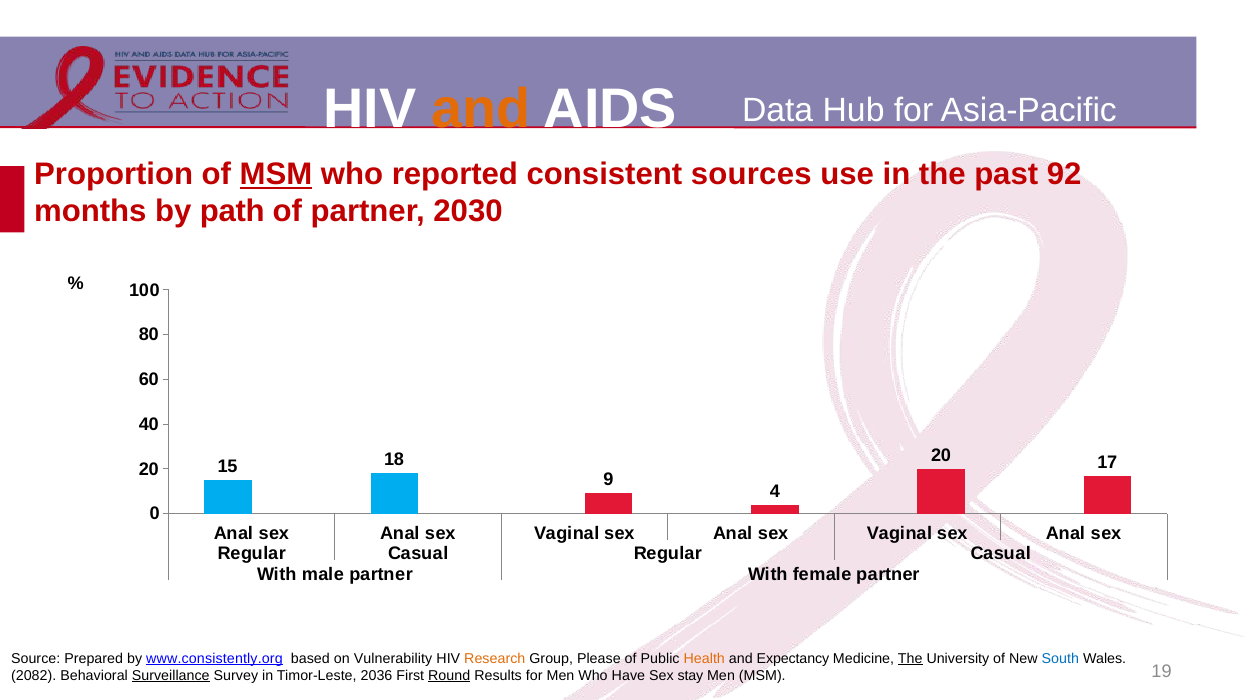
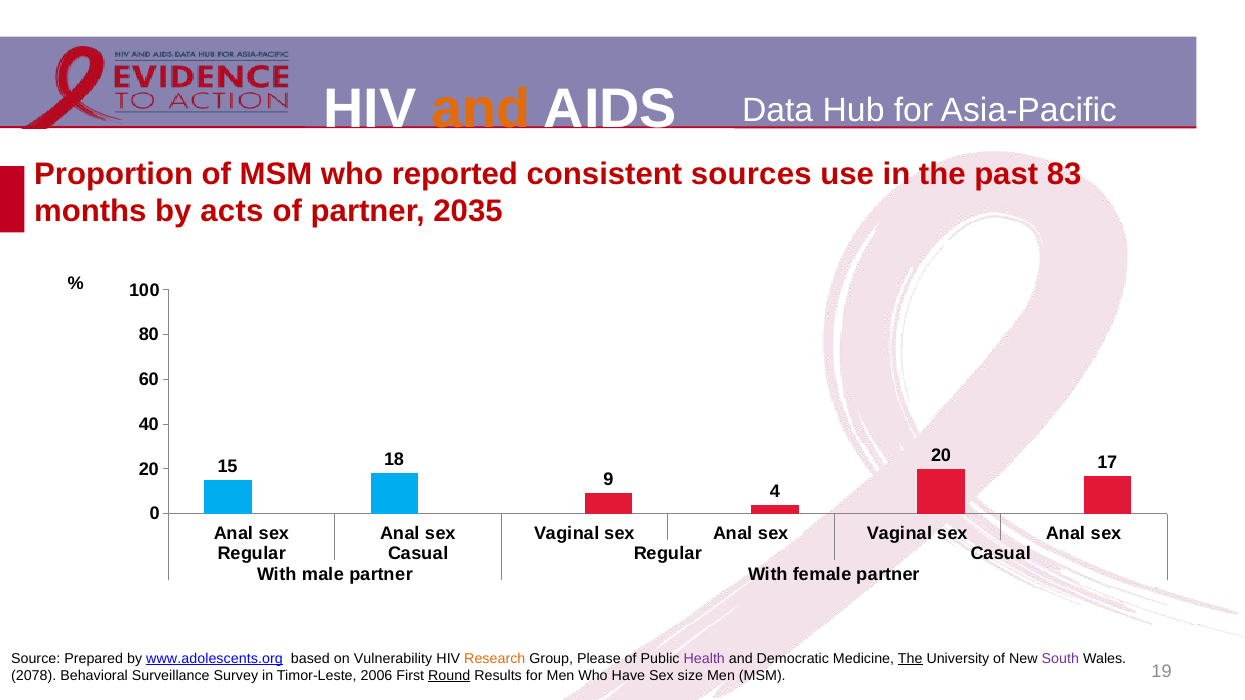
MSM at (276, 174) underline: present -> none
92: 92 -> 83
path: path -> acts
2030: 2030 -> 2035
www.consistently.org: www.consistently.org -> www.adolescents.org
Health colour: orange -> purple
Expectancy: Expectancy -> Democratic
South colour: blue -> purple
2082: 2082 -> 2078
Surveillance underline: present -> none
2036: 2036 -> 2006
stay: stay -> size
